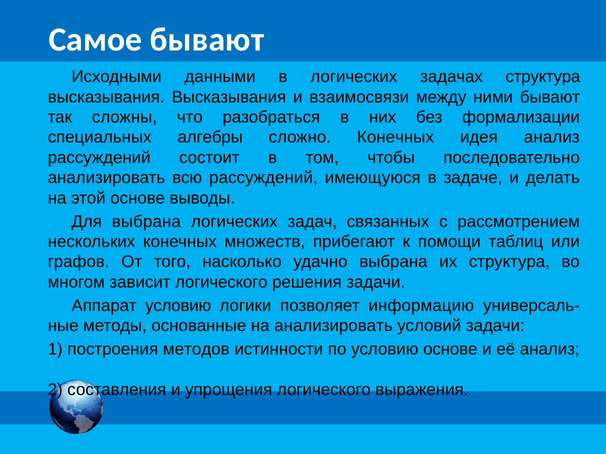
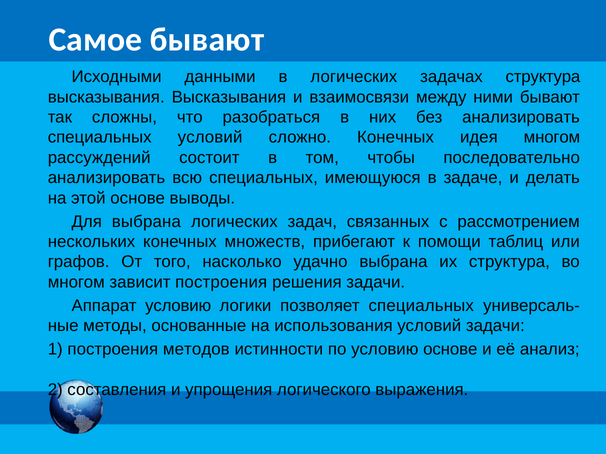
без формализации: формализации -> анализировать
специальных алгебры: алгебры -> условий
идея анализ: анализ -> многом
всю рассуждений: рассуждений -> специальных
зависит логического: логического -> построения
позволяет информацию: информацию -> специальных
на анализировать: анализировать -> использования
